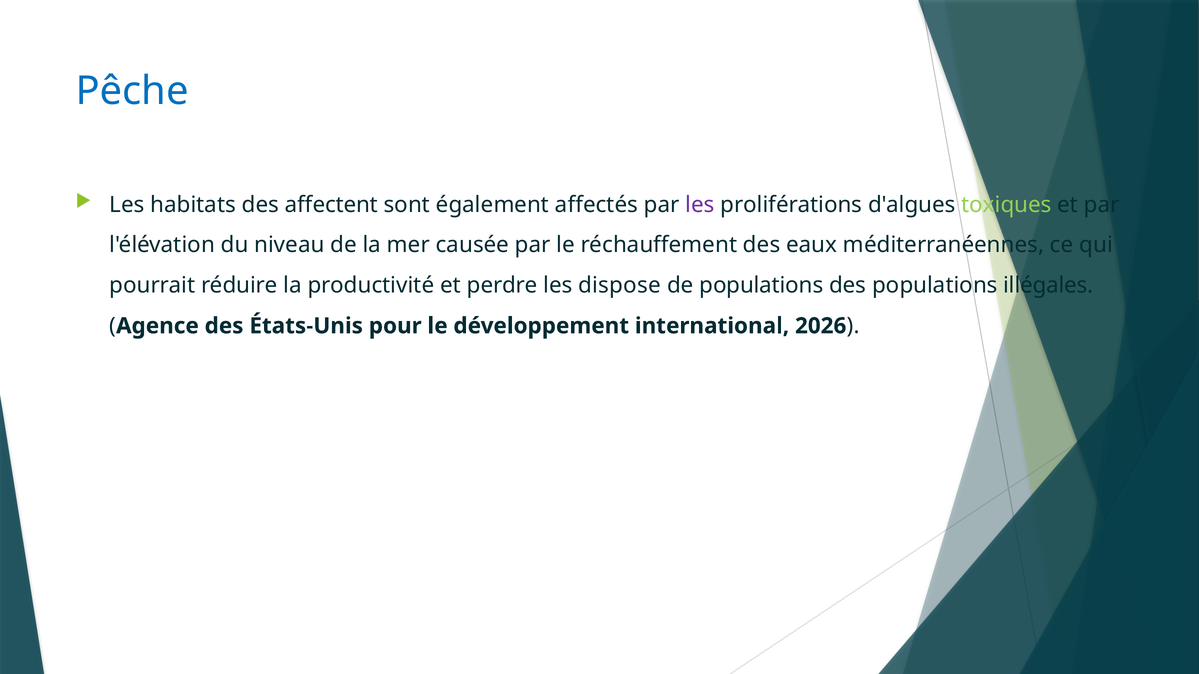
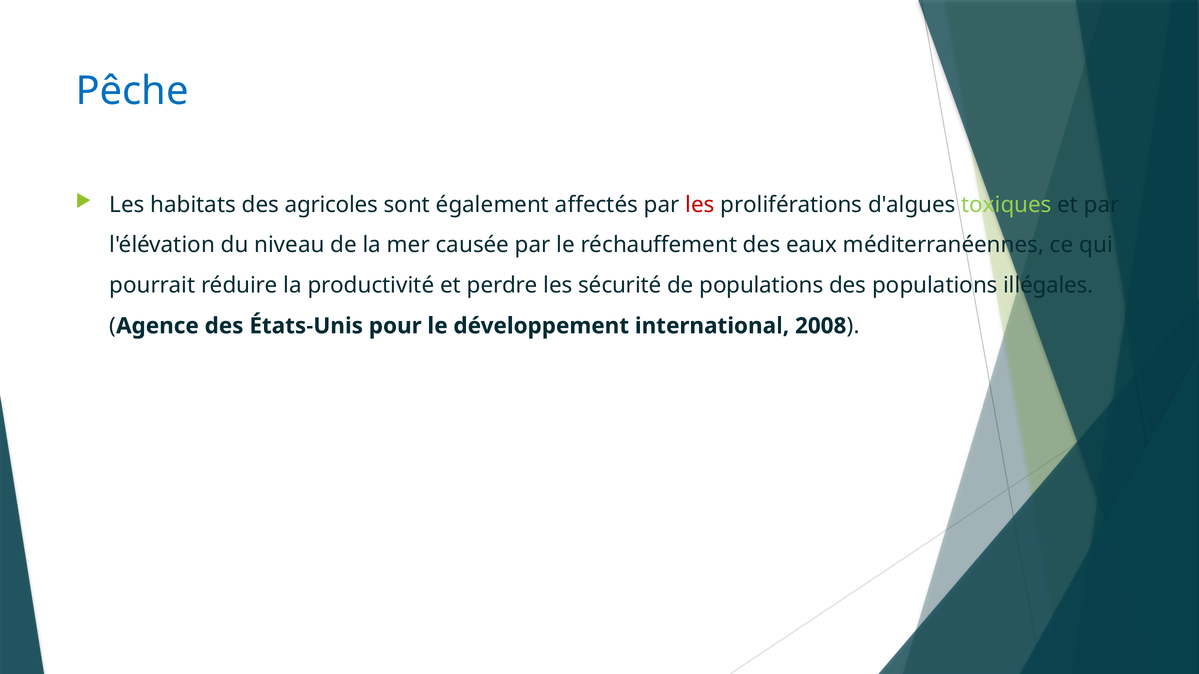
affectent: affectent -> agricoles
les at (700, 205) colour: purple -> red
dispose: dispose -> sécurité
2026: 2026 -> 2008
